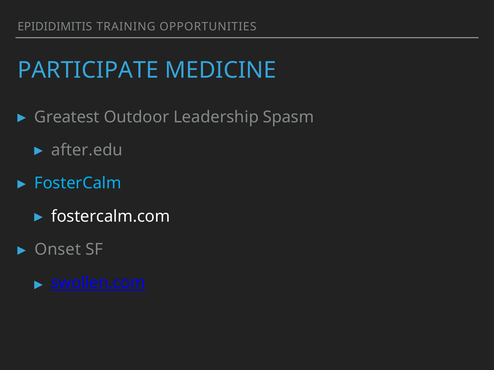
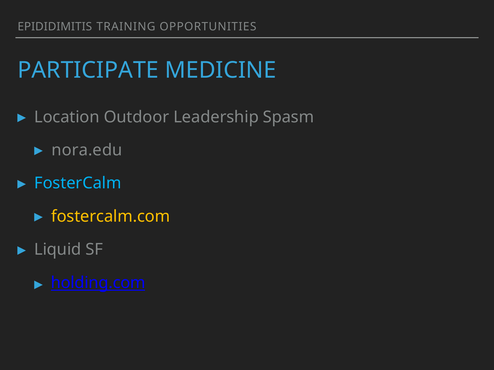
Greatest: Greatest -> Location
after.edu: after.edu -> nora.edu
fostercalm.com colour: white -> yellow
Onset: Onset -> Liquid
swollen.com: swollen.com -> holding.com
